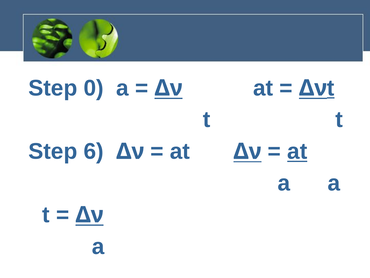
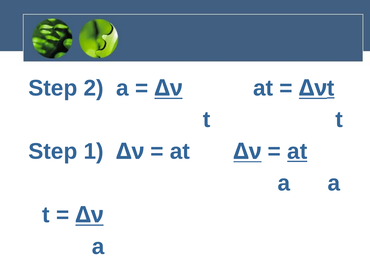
0: 0 -> 2
6: 6 -> 1
